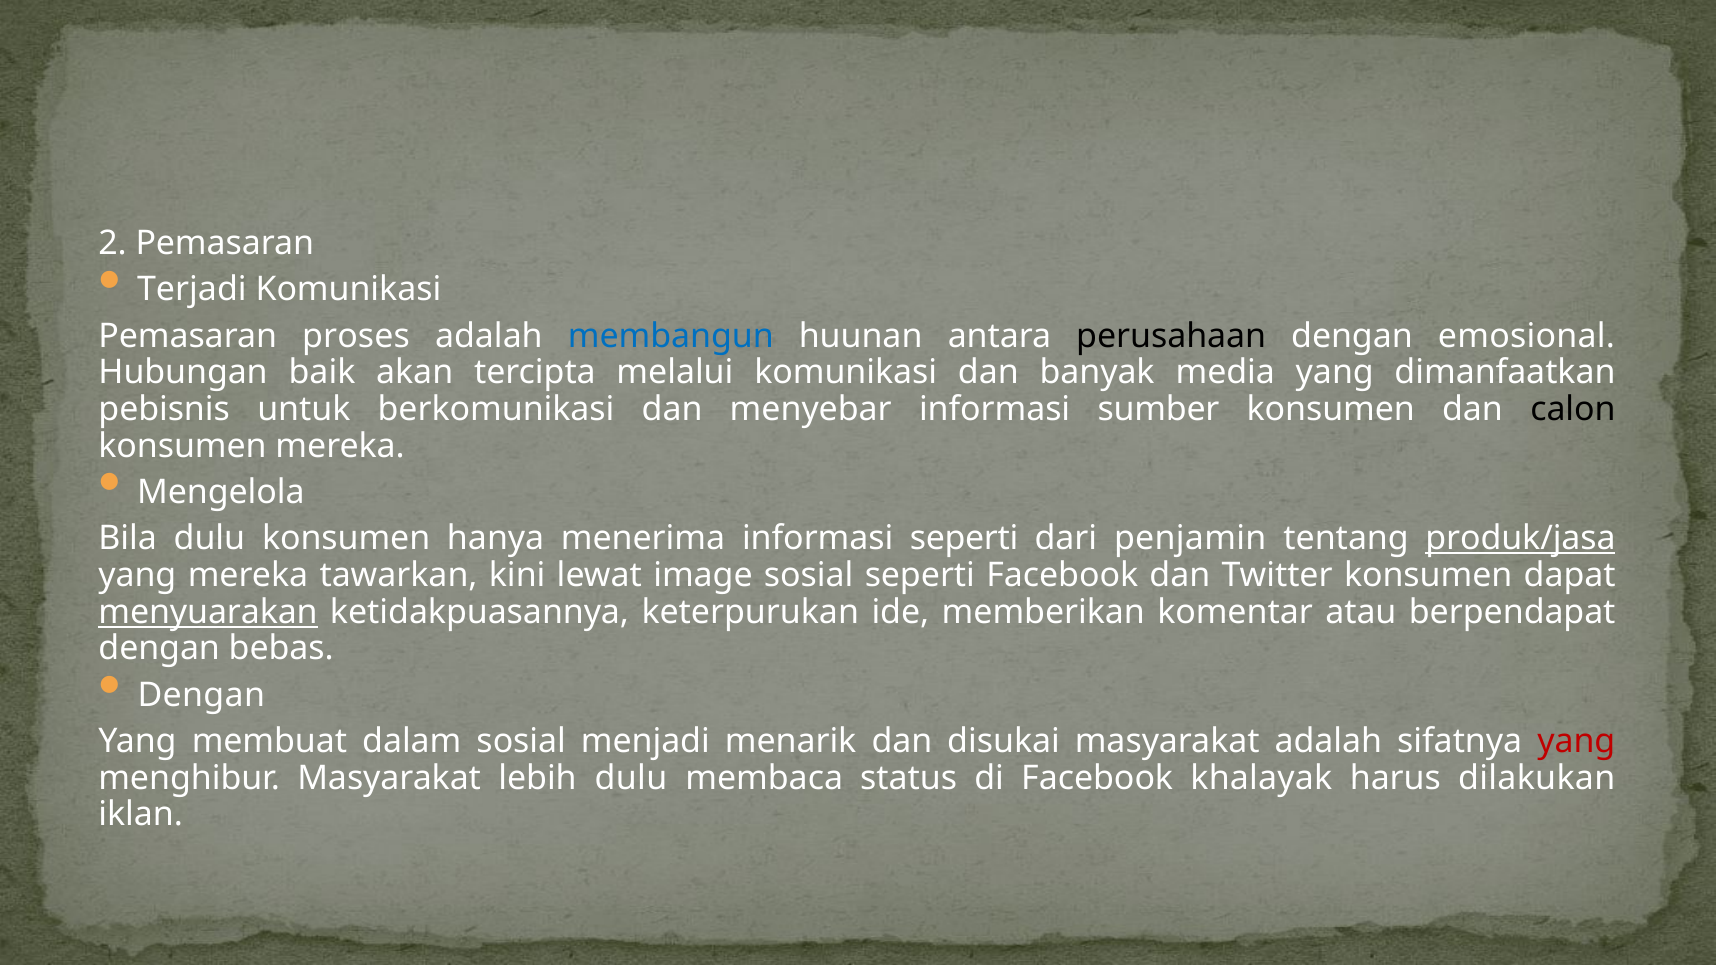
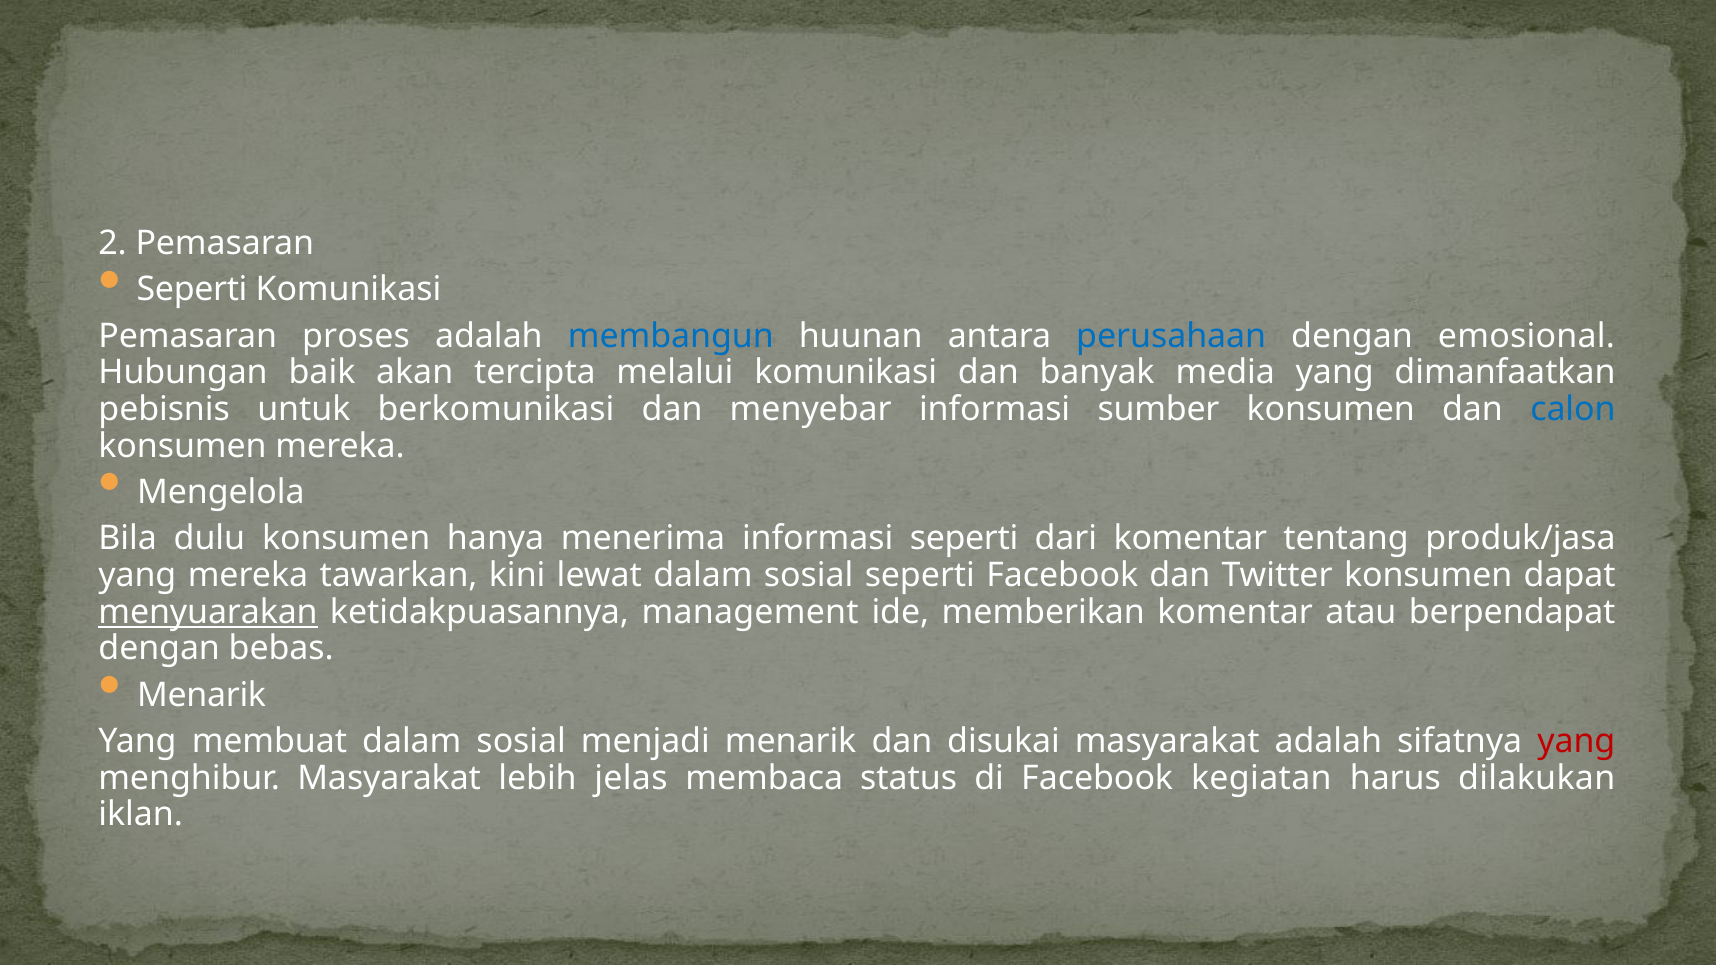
Terjadi at (192, 290): Terjadi -> Seperti
perusahaan colour: black -> blue
calon colour: black -> blue
dari penjamin: penjamin -> komentar
produk/jasa underline: present -> none
lewat image: image -> dalam
keterpurukan: keterpurukan -> management
Dengan at (201, 695): Dengan -> Menarik
lebih dulu: dulu -> jelas
khalayak: khalayak -> kegiatan
